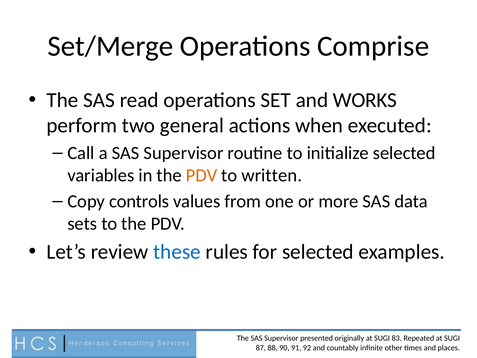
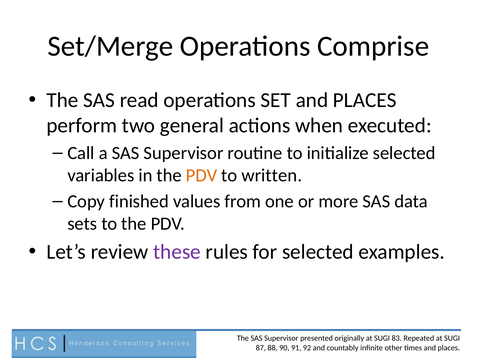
SET and WORKS: WORKS -> PLACES
controls: controls -> finished
these colour: blue -> purple
